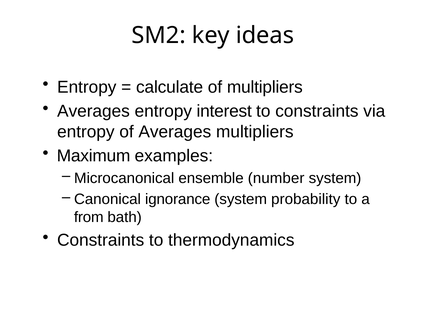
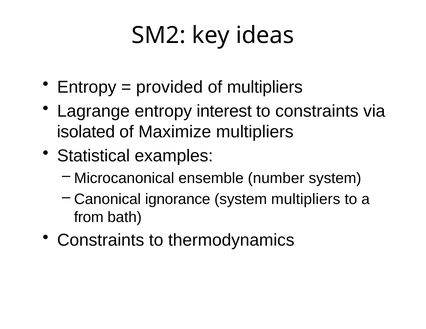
calculate: calculate -> provided
Averages at (93, 111): Averages -> Lagrange
entropy at (86, 132): entropy -> isolated
of Averages: Averages -> Maximize
Maximum: Maximum -> Statistical
system probability: probability -> multipliers
